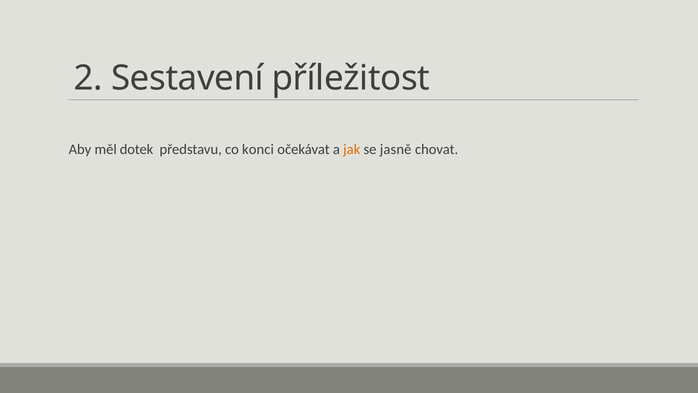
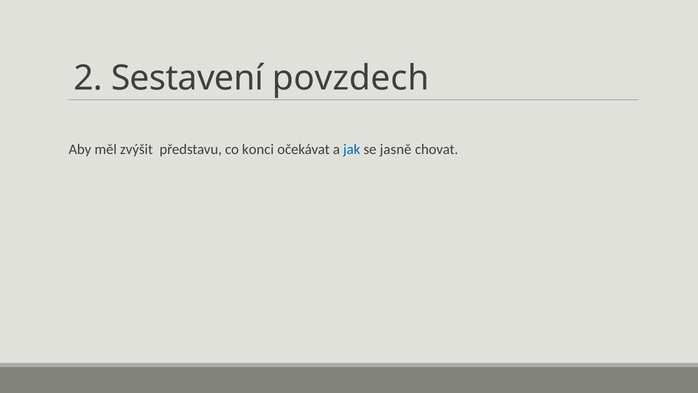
příležitost: příležitost -> povzdech
dotek: dotek -> zvýšit
jak colour: orange -> blue
